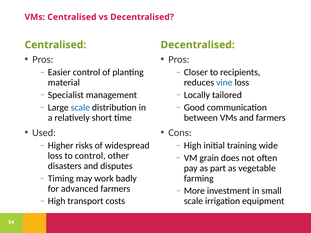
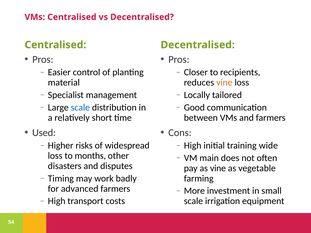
vine at (224, 83) colour: blue -> orange
to control: control -> months
grain: grain -> main
as part: part -> vine
